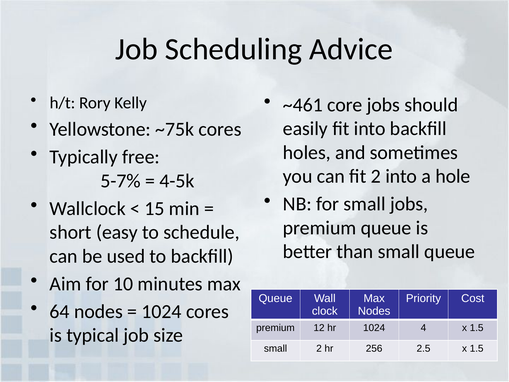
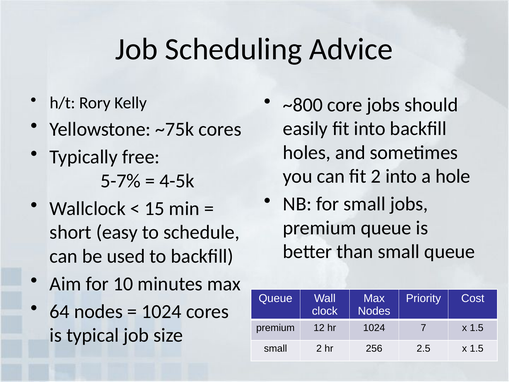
~461: ~461 -> ~800
4: 4 -> 7
